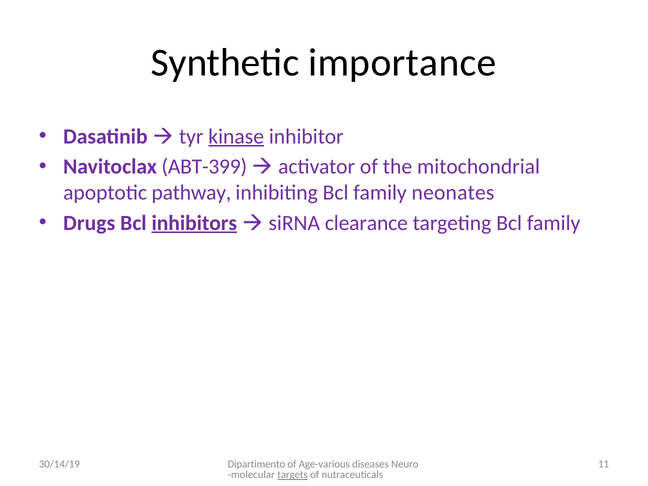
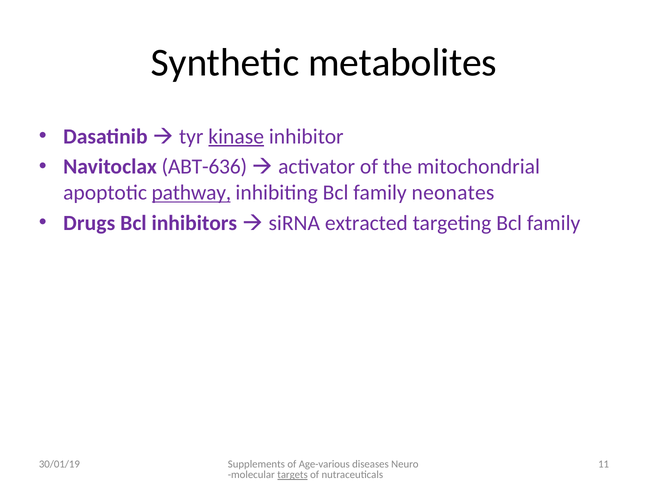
importance: importance -> metabolites
ABT-399: ABT-399 -> ABT-636
pathway underline: none -> present
inhibitors underline: present -> none
clearance: clearance -> extracted
Dipartimento: Dipartimento -> Supplements
30/14/19: 30/14/19 -> 30/01/19
